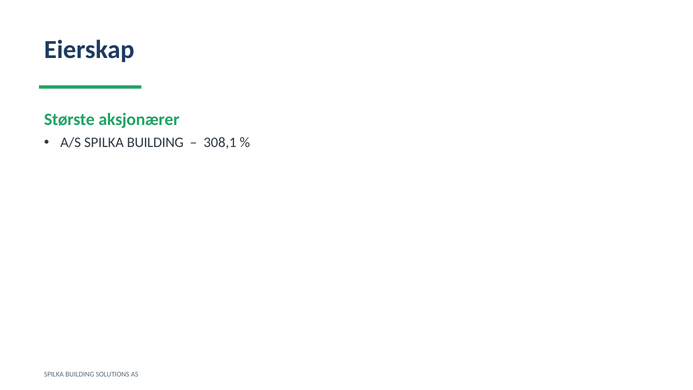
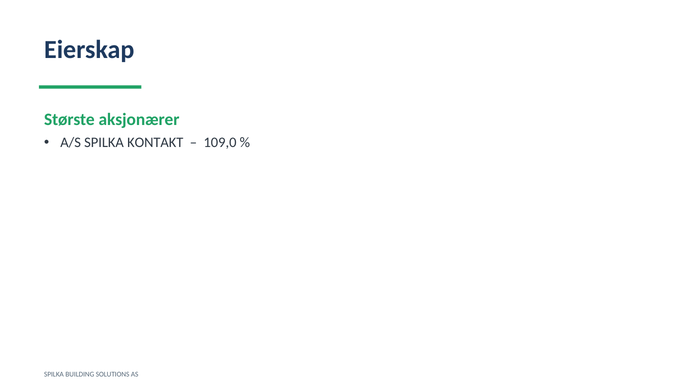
A/S SPILKA BUILDING: BUILDING -> KONTAKT
308,1: 308,1 -> 109,0
